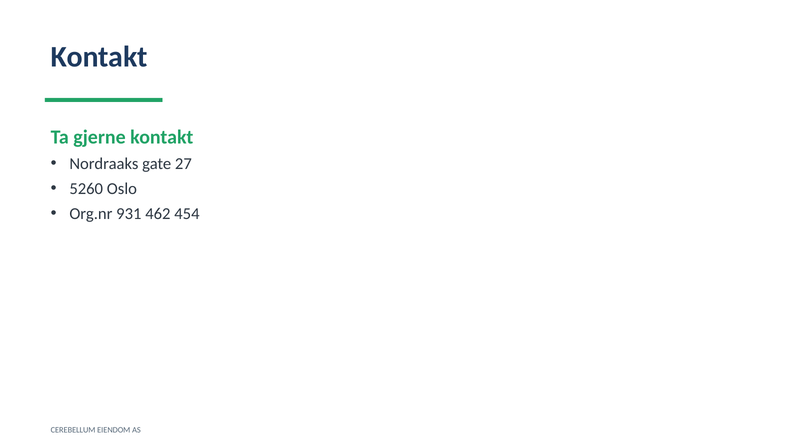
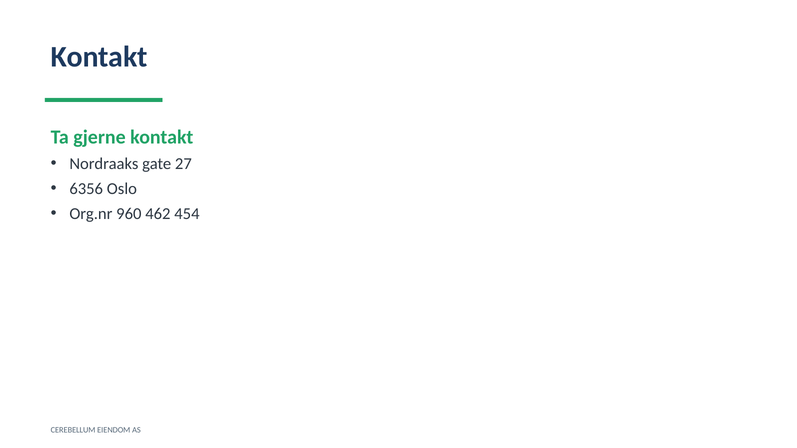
5260: 5260 -> 6356
931: 931 -> 960
